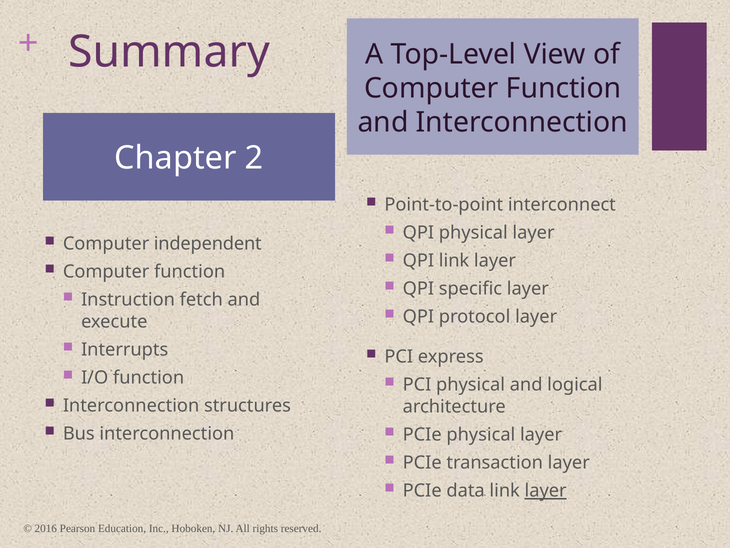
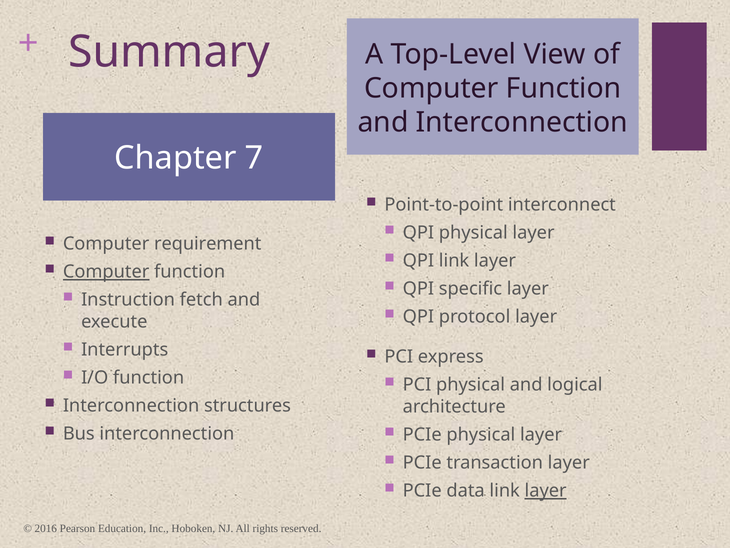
2: 2 -> 7
independent: independent -> requirement
Computer at (106, 272) underline: none -> present
